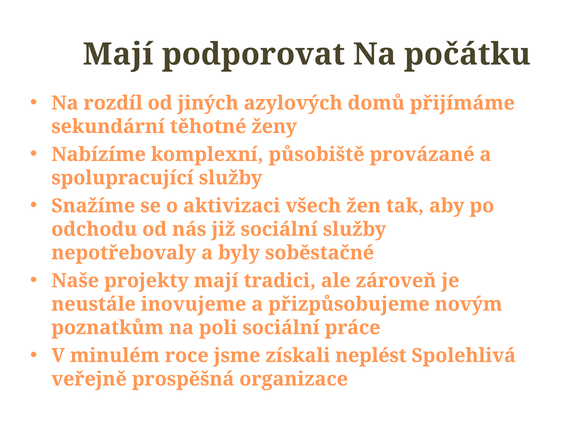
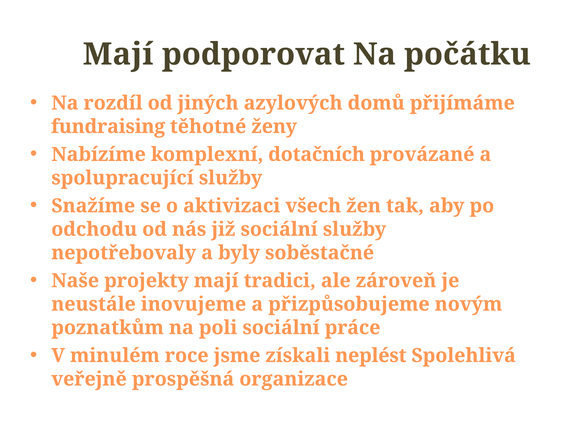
sekundární: sekundární -> fundraising
působiště: působiště -> dotačních
